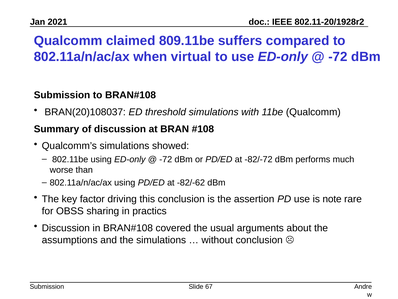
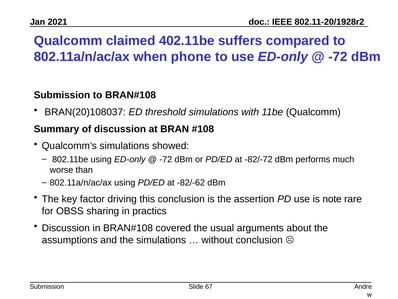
809.11be: 809.11be -> 402.11be
virtual: virtual -> phone
